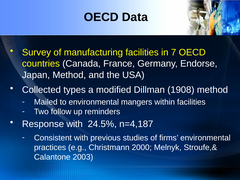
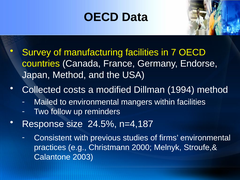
types: types -> costs
1908: 1908 -> 1994
Response with: with -> size
